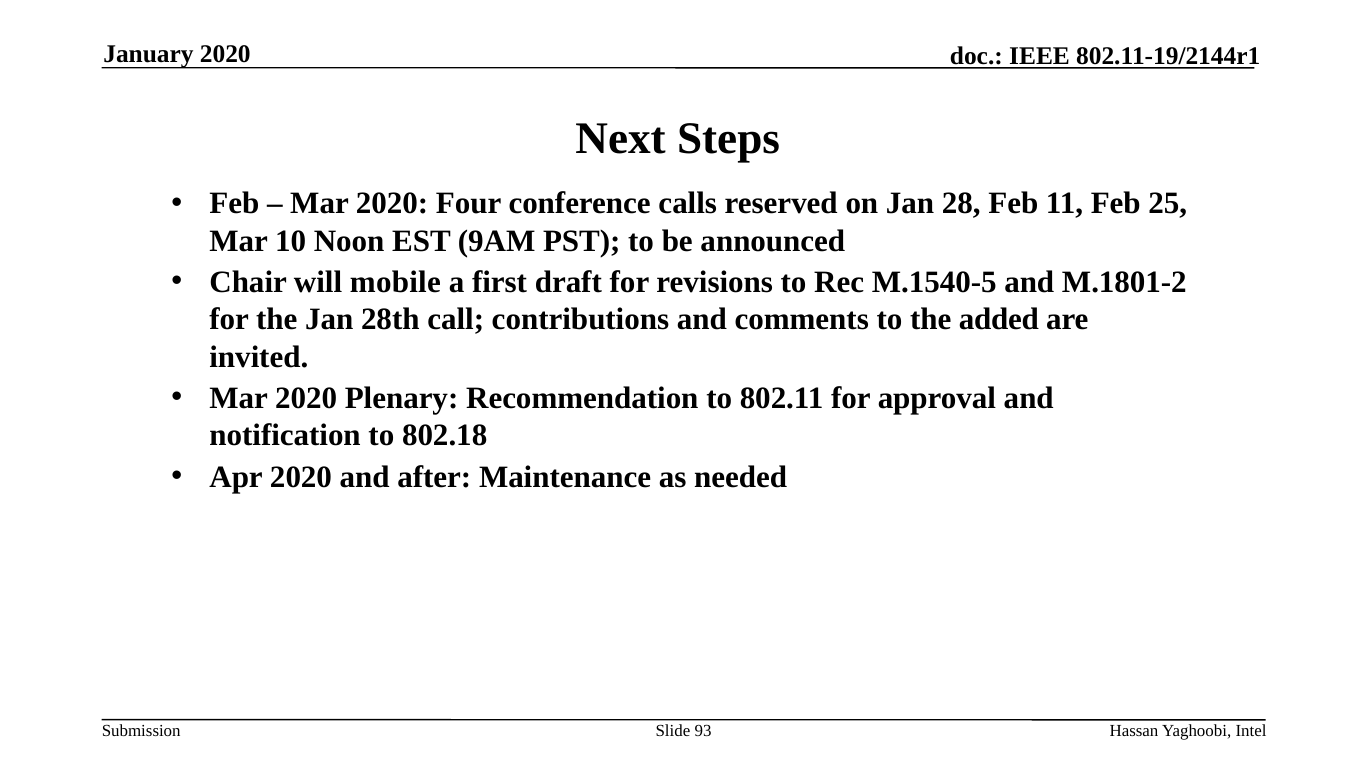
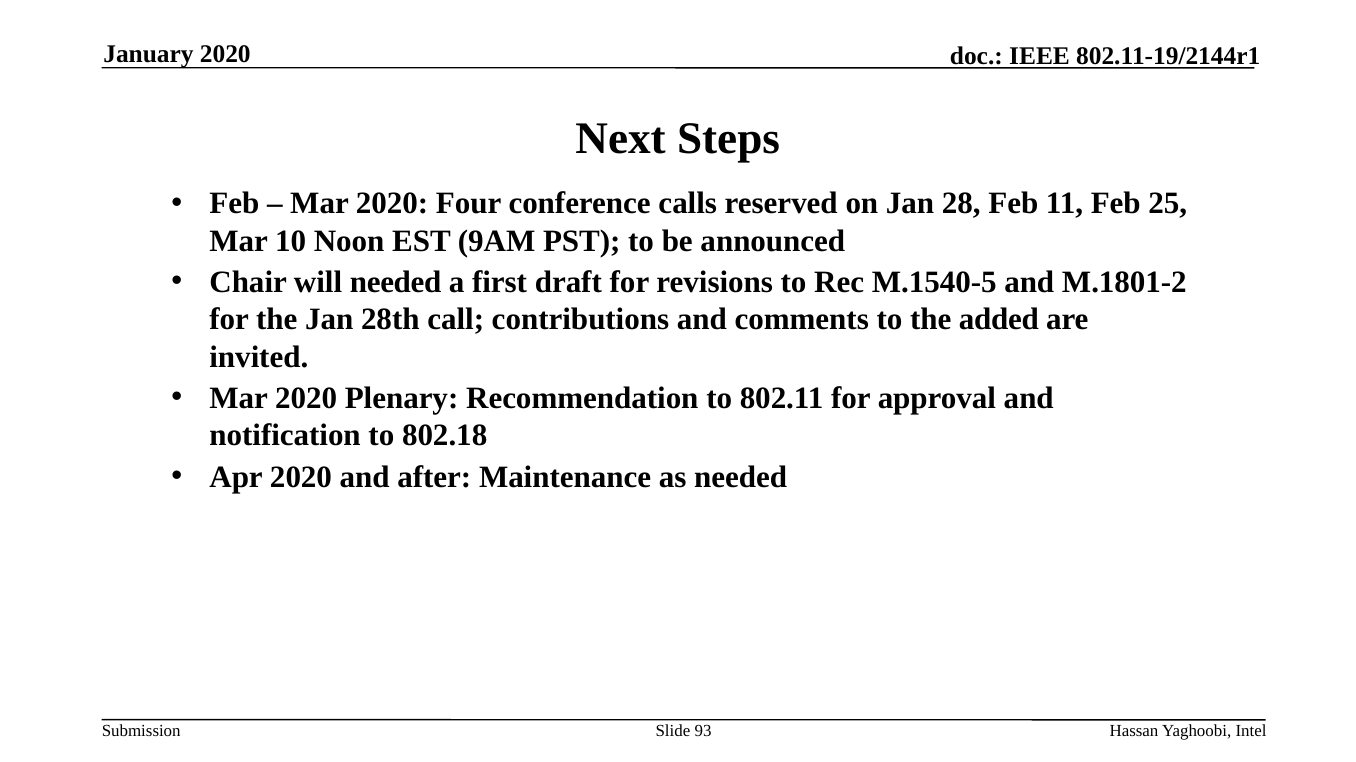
will mobile: mobile -> needed
